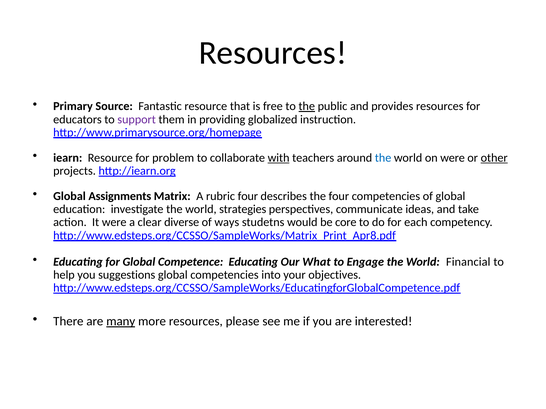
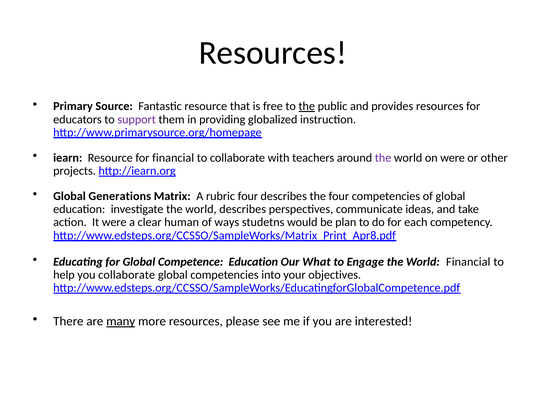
for problem: problem -> financial
with underline: present -> none
the at (383, 158) colour: blue -> purple
other underline: present -> none
Assignments: Assignments -> Generations
world strategies: strategies -> describes
diverse: diverse -> human
core: core -> plan
Competence Educating: Educating -> Education
you suggestions: suggestions -> collaborate
